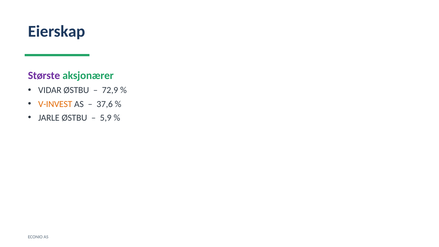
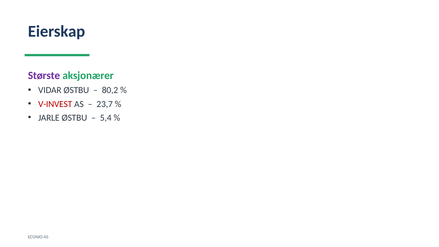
72,9: 72,9 -> 80,2
V-INVEST colour: orange -> red
37,6: 37,6 -> 23,7
5,9: 5,9 -> 5,4
